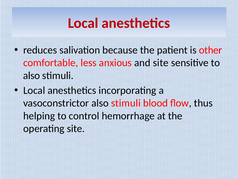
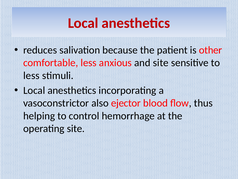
also at (32, 75): also -> less
vasoconstrictor also stimuli: stimuli -> ejector
